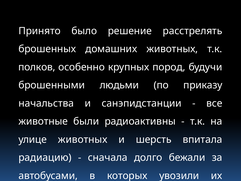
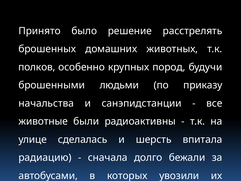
улице животных: животных -> сделалась
